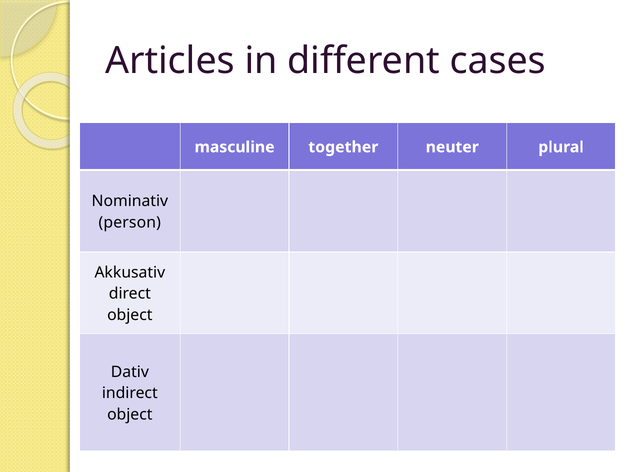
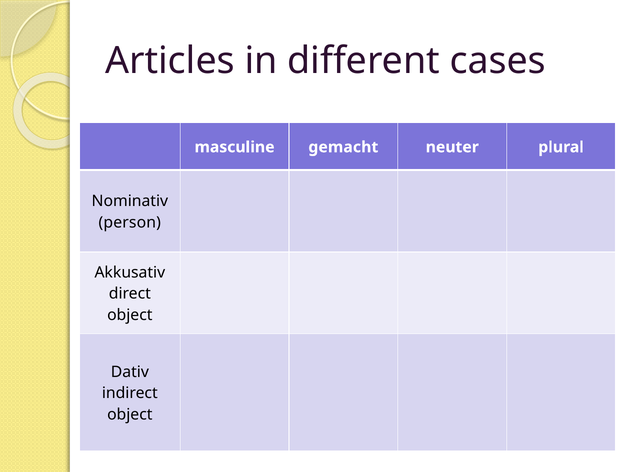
together: together -> gemacht
